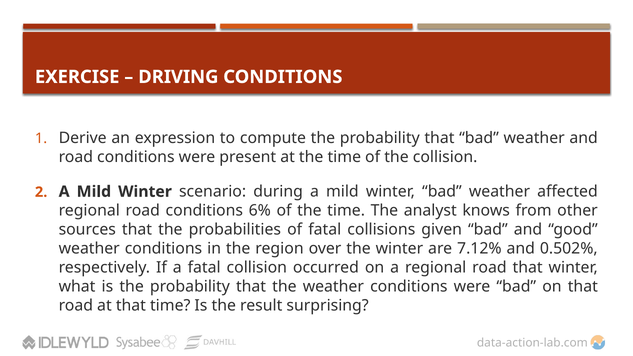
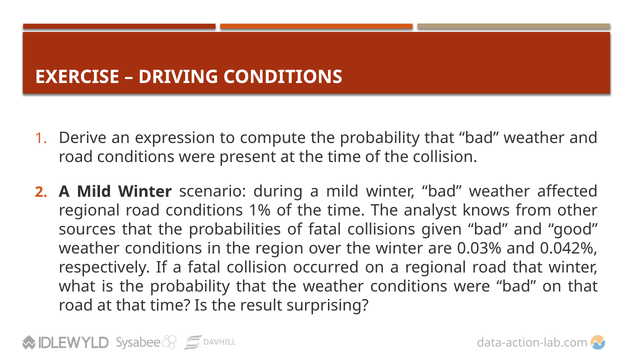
6%: 6% -> 1%
7.12%: 7.12% -> 0.03%
0.502%: 0.502% -> 0.042%
